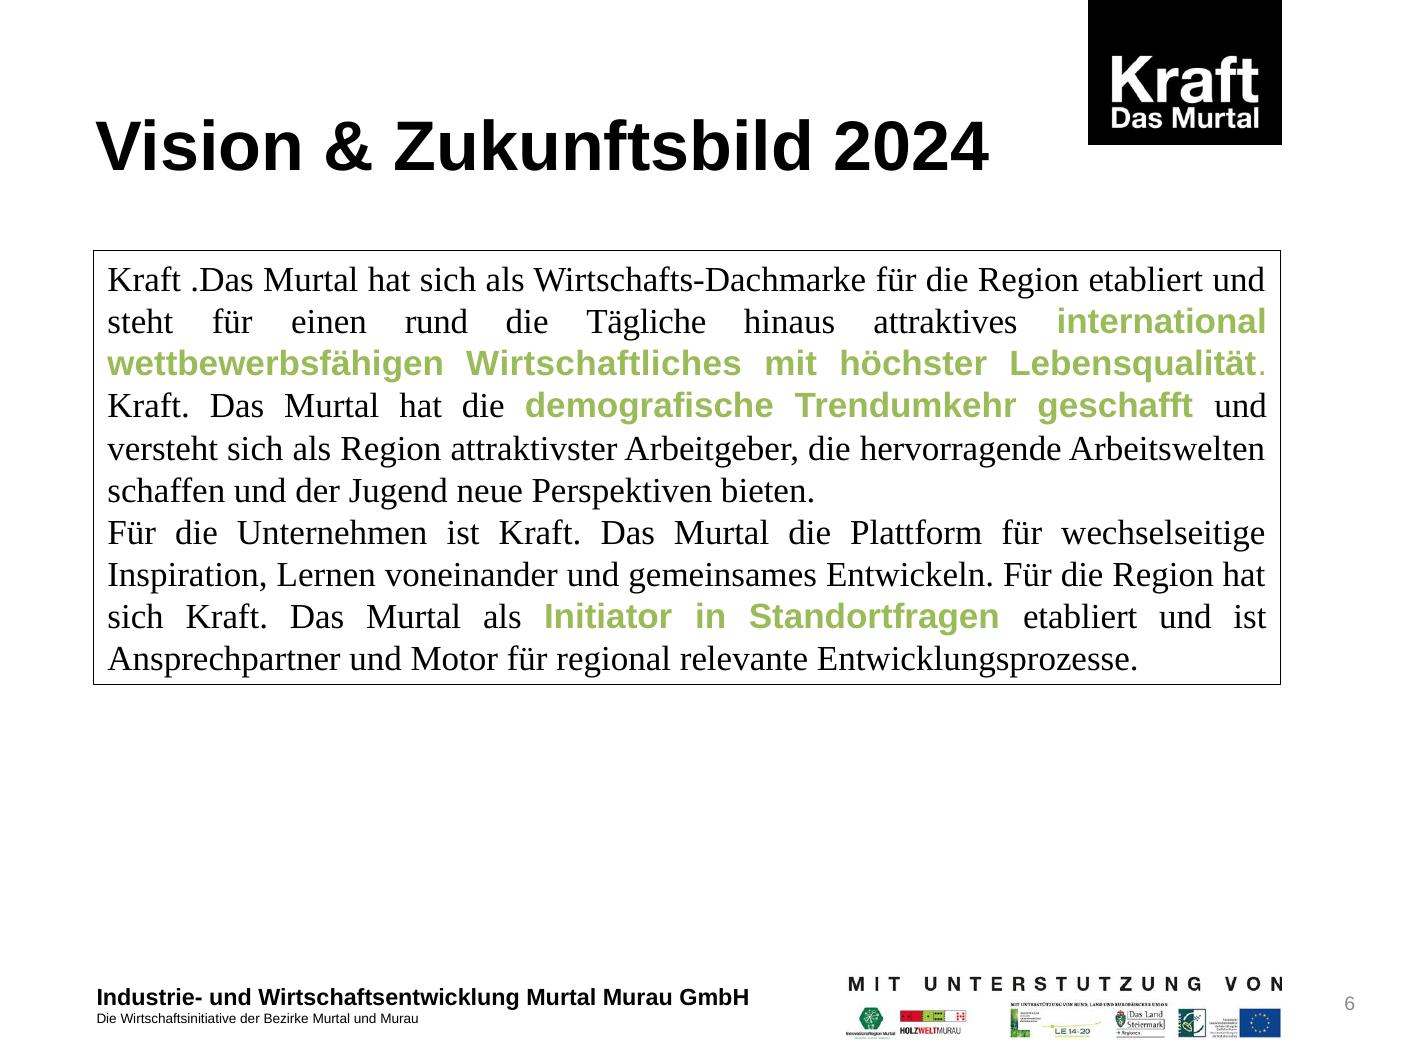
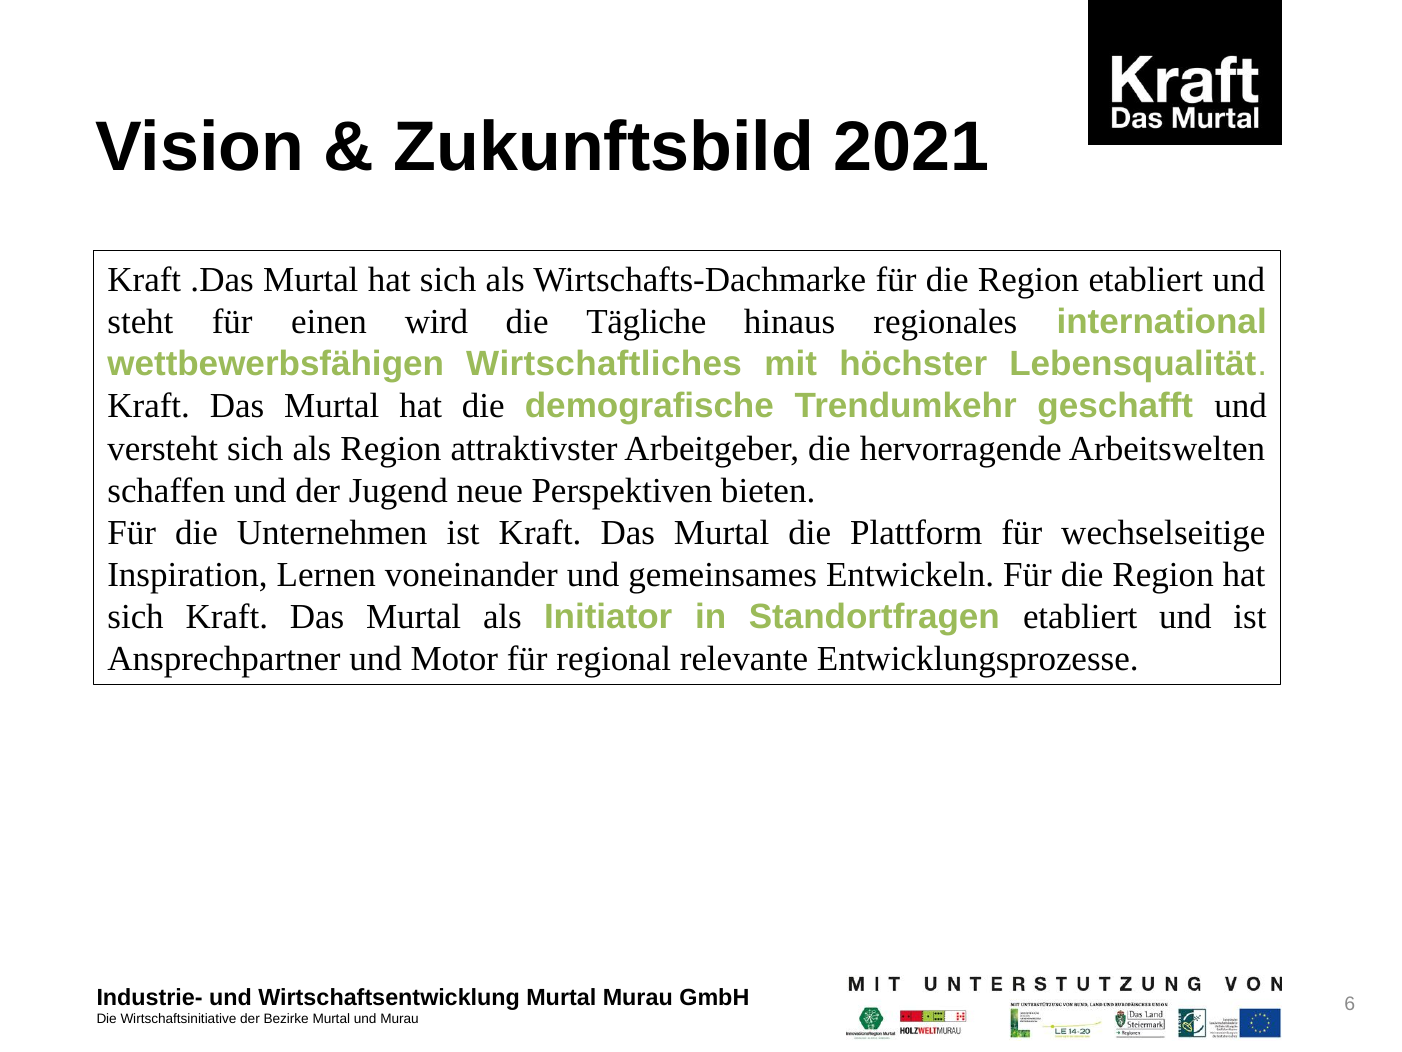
2024: 2024 -> 2021
rund: rund -> wird
attraktives: attraktives -> regionales
